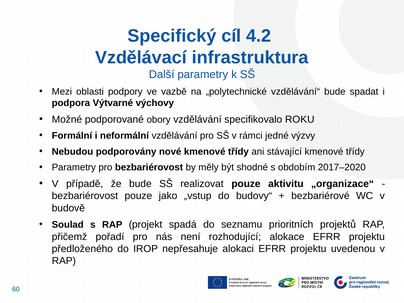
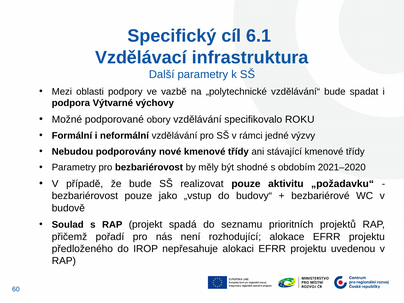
4.2: 4.2 -> 6.1
2017–2020: 2017–2020 -> 2021–2020
„organizace“: „organizace“ -> „požadavku“
